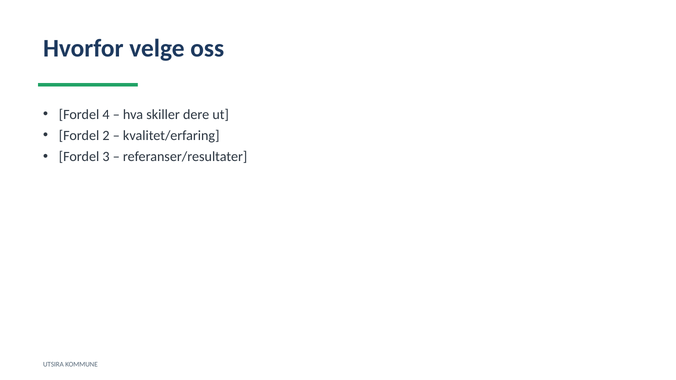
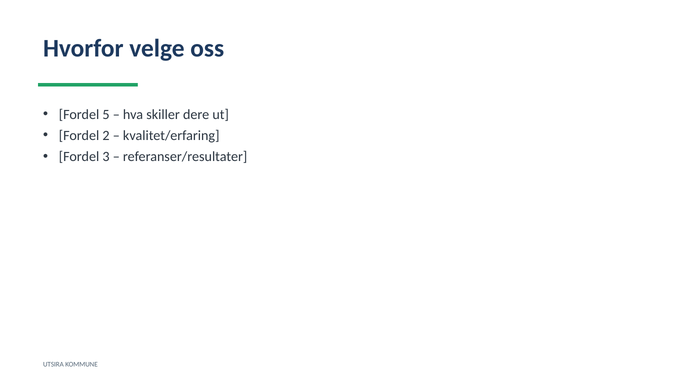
4: 4 -> 5
